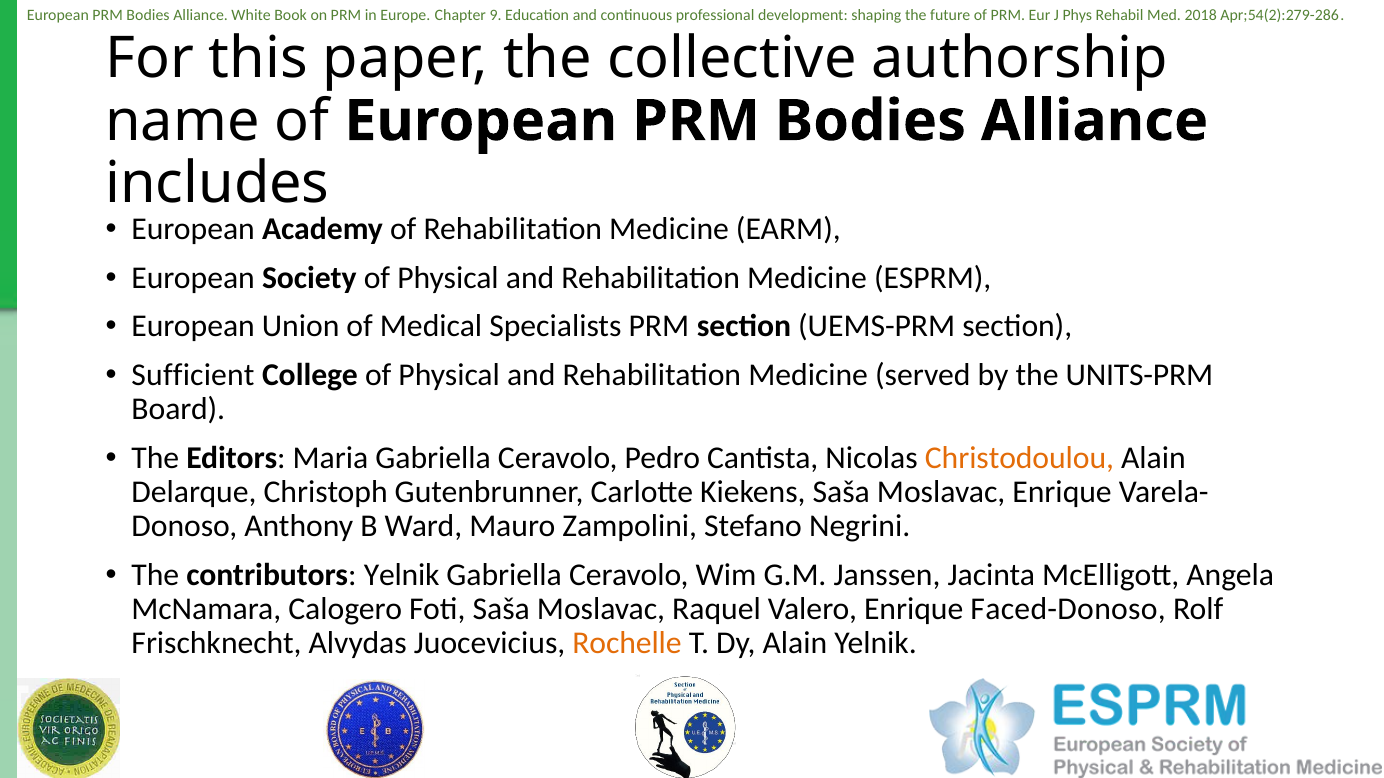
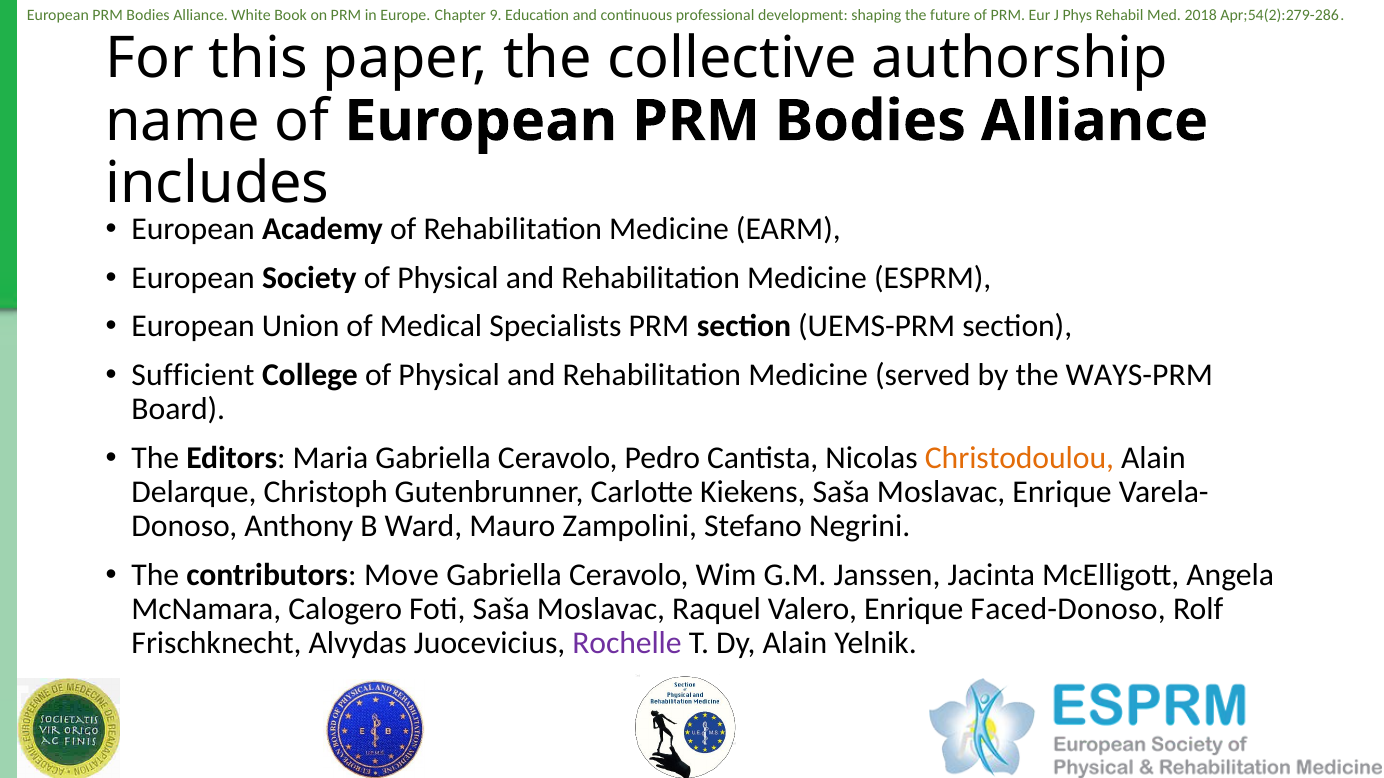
UNITS-PRM: UNITS-PRM -> WAYS-PRM
contributors Yelnik: Yelnik -> Move
Rochelle colour: orange -> purple
